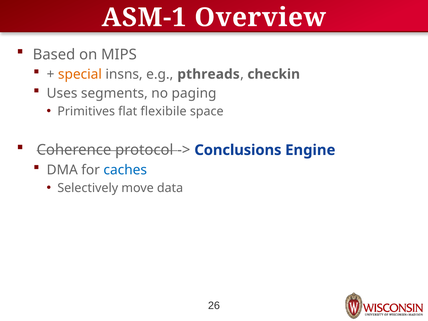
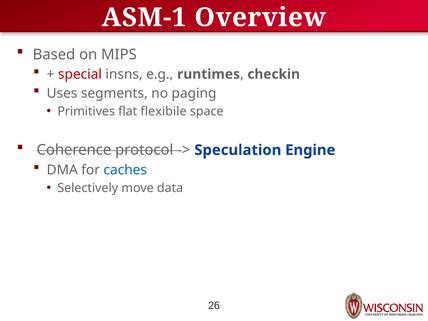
special colour: orange -> red
pthreads: pthreads -> runtimes
Conclusions: Conclusions -> Speculation
